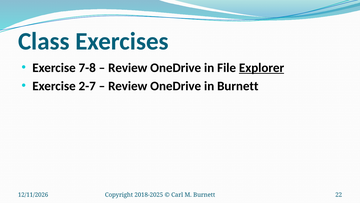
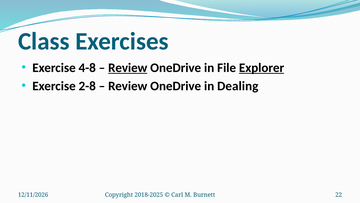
7-8: 7-8 -> 4-8
Review at (128, 68) underline: none -> present
2-7: 2-7 -> 2-8
in Burnett: Burnett -> Dealing
